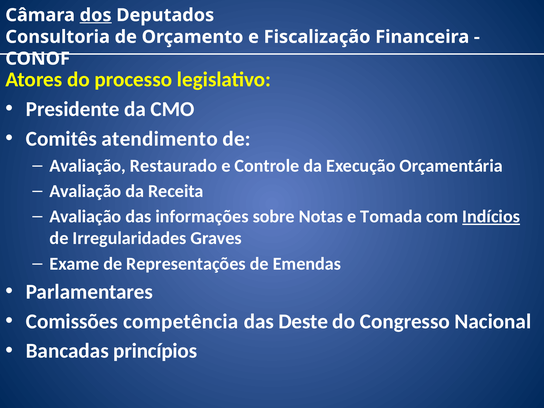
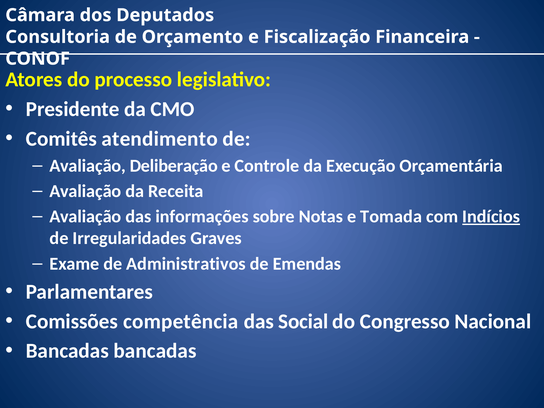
dos underline: present -> none
Restaurado: Restaurado -> Deliberação
Representações: Representações -> Administrativos
Deste: Deste -> Social
Bancadas princípios: princípios -> bancadas
